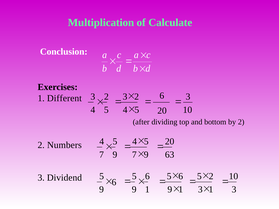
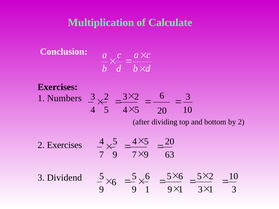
Different: Different -> Numbers
2 Numbers: Numbers -> Exercises
